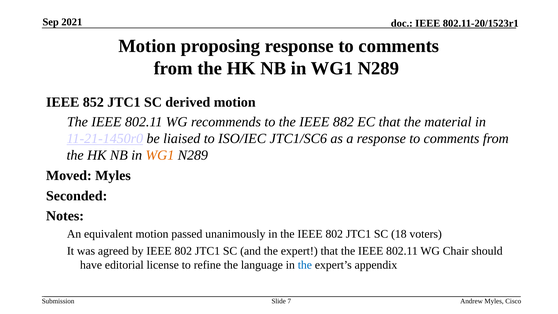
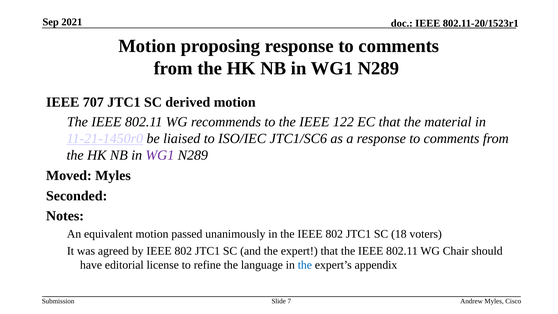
852: 852 -> 707
882: 882 -> 122
WG1 at (160, 155) colour: orange -> purple
